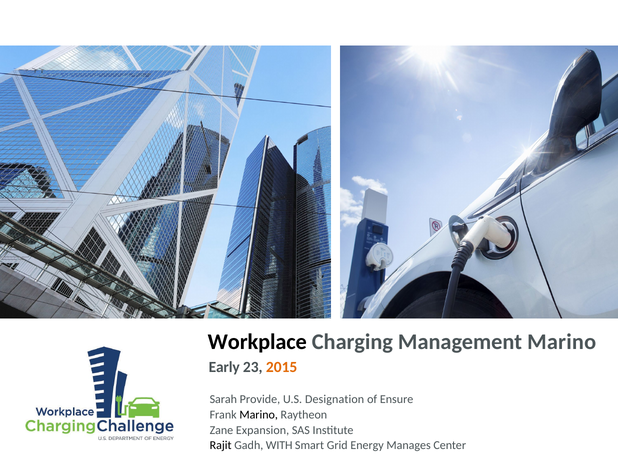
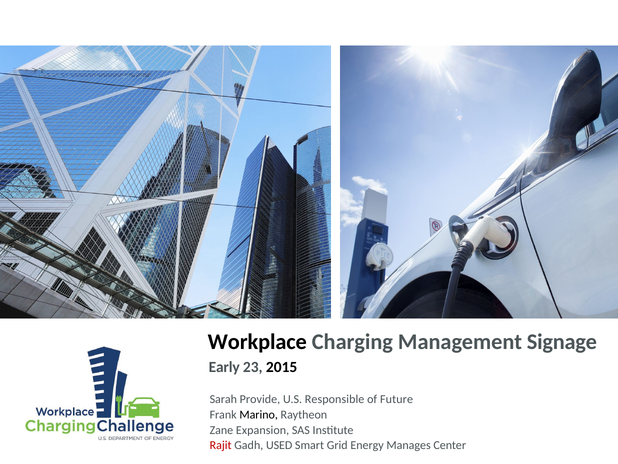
Management Marino: Marino -> Signage
2015 colour: orange -> black
Designation: Designation -> Responsible
Ensure: Ensure -> Future
Rajit colour: black -> red
WITH: WITH -> USED
